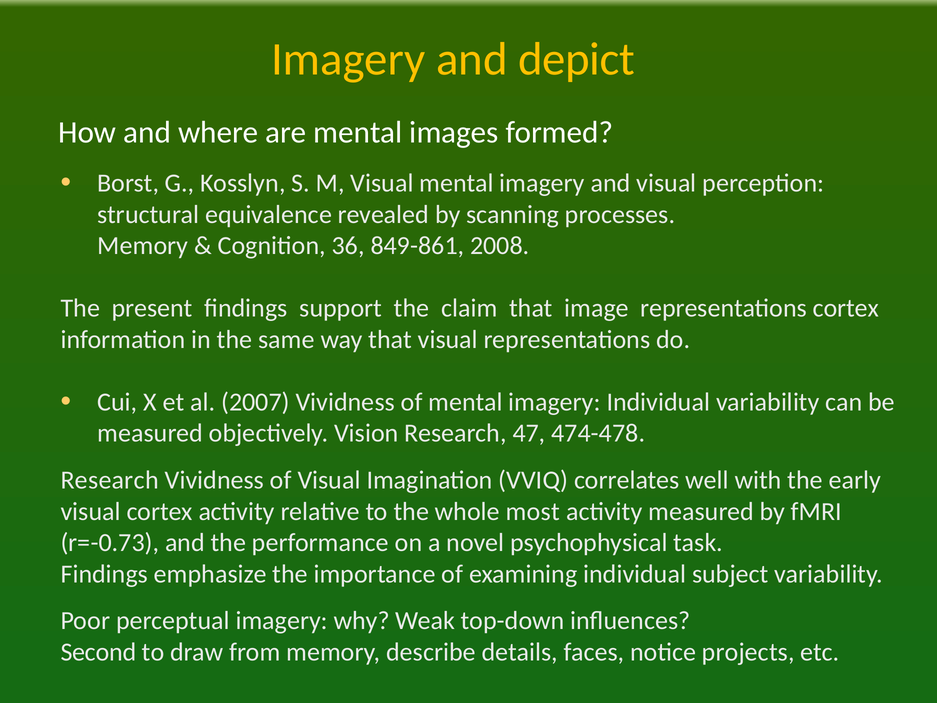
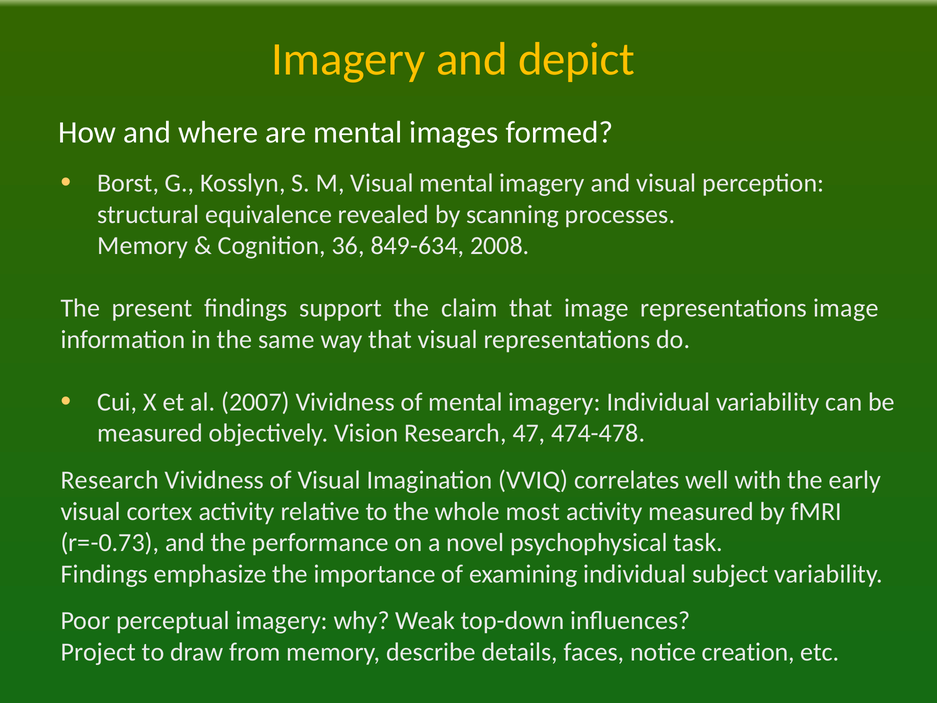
849-861: 849-861 -> 849-634
representations cortex: cortex -> image
Second: Second -> Project
projects: projects -> creation
